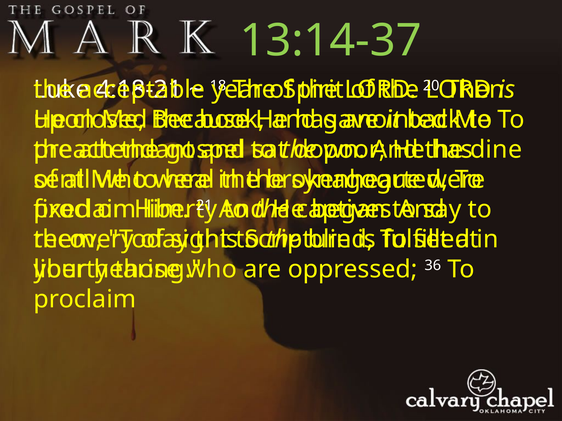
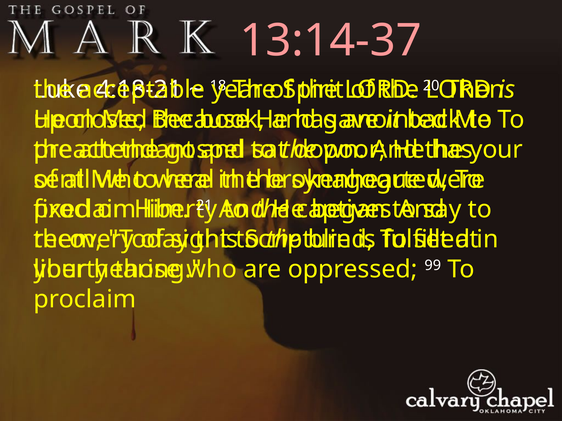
13:14-37 colour: light green -> pink
dine at (496, 150): dine -> your
36: 36 -> 99
